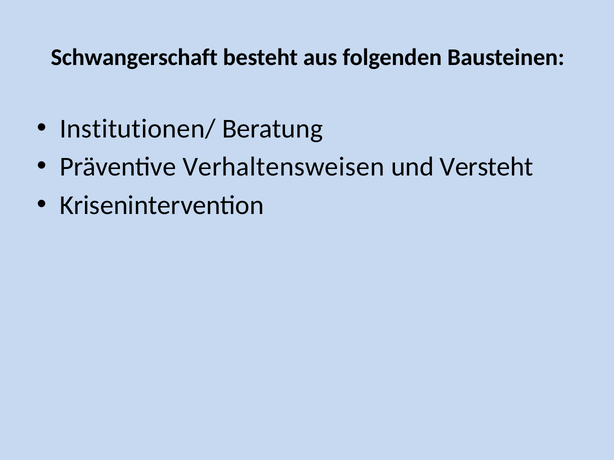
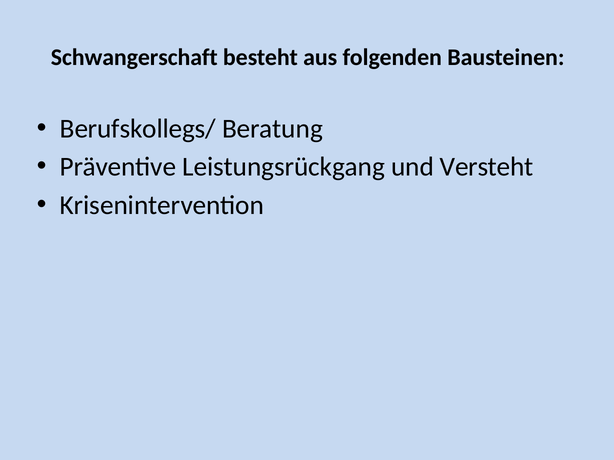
Institutionen/: Institutionen/ -> Berufskollegs/
Verhaltensweisen: Verhaltensweisen -> Leistungsrückgang
